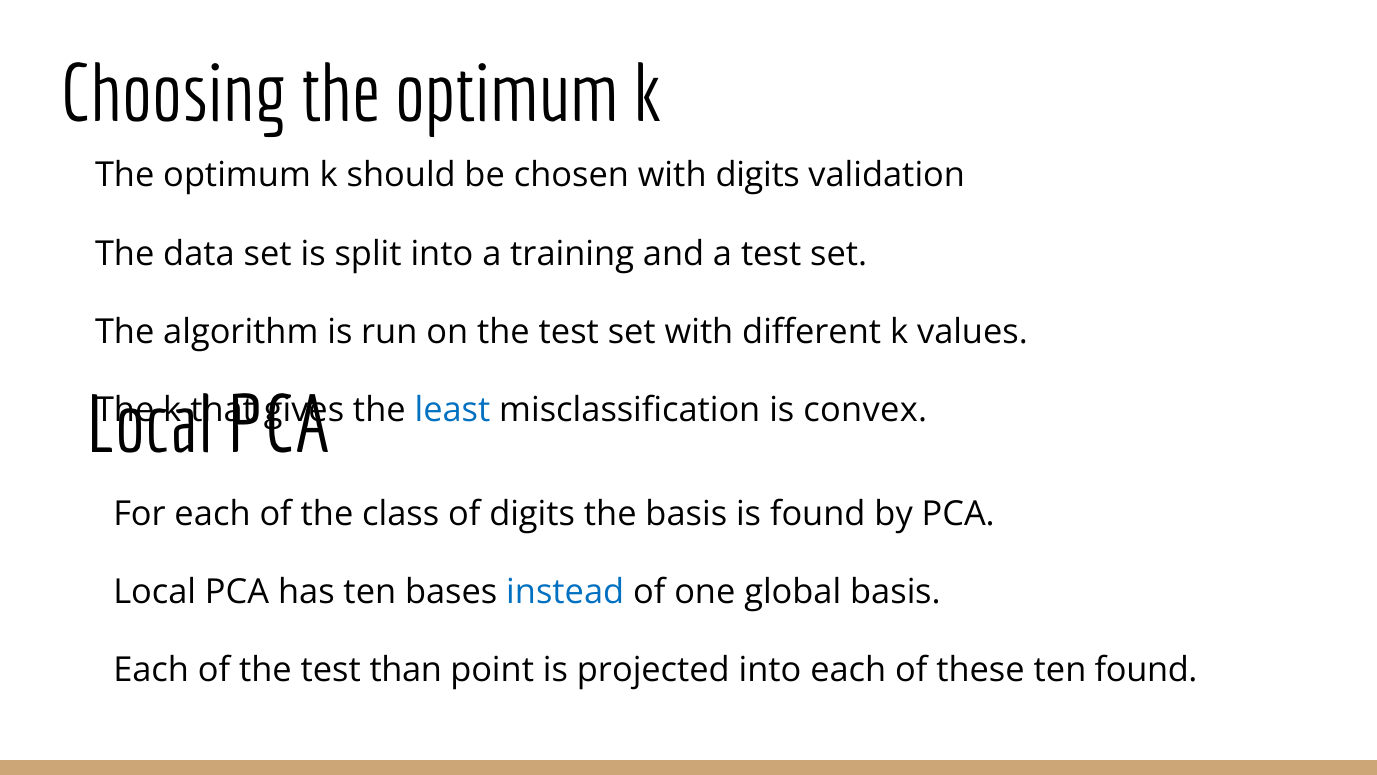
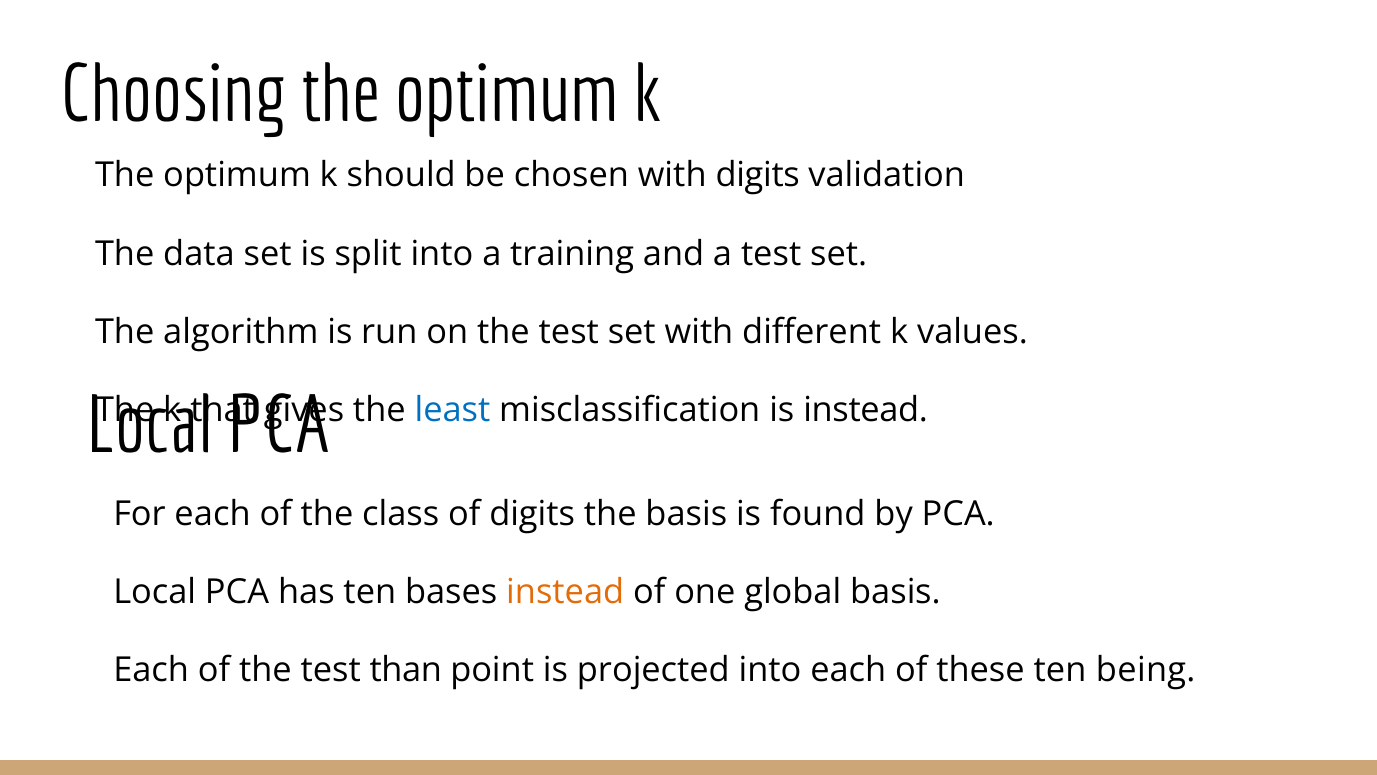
is convex: convex -> instead
instead at (565, 592) colour: blue -> orange
ten found: found -> being
